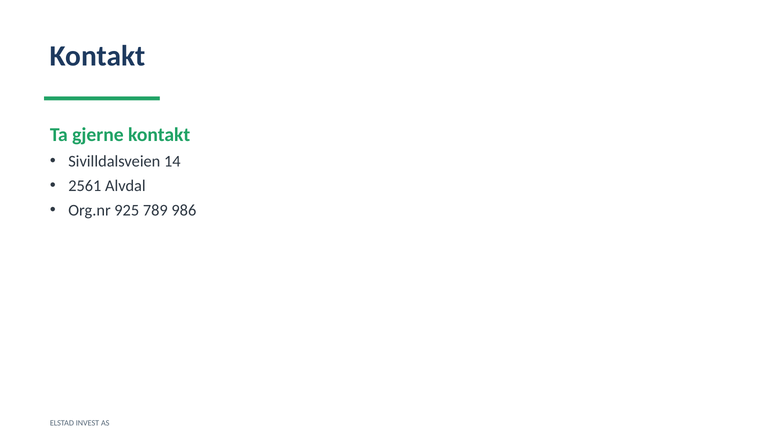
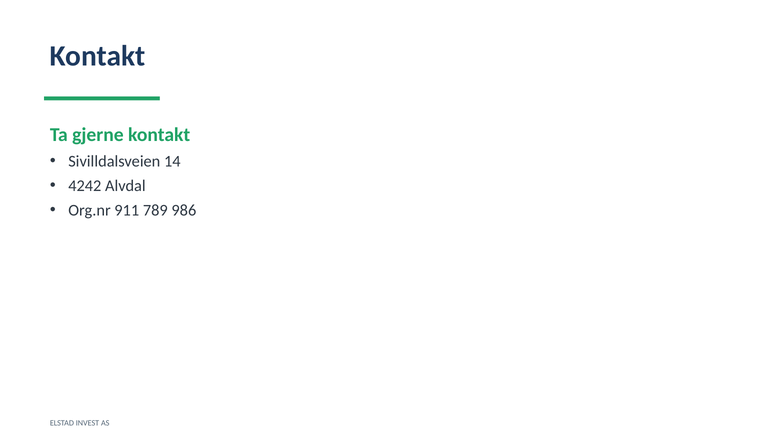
2561: 2561 -> 4242
925: 925 -> 911
